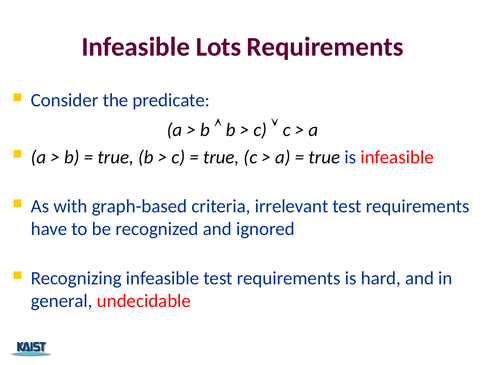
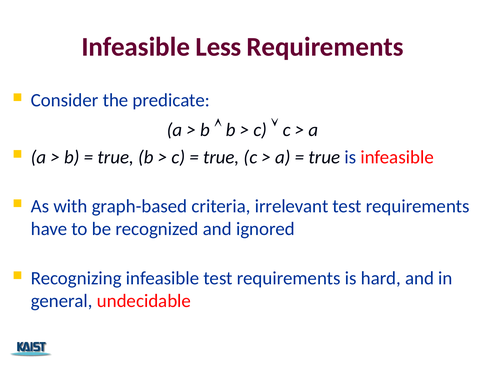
Lots: Lots -> Less
